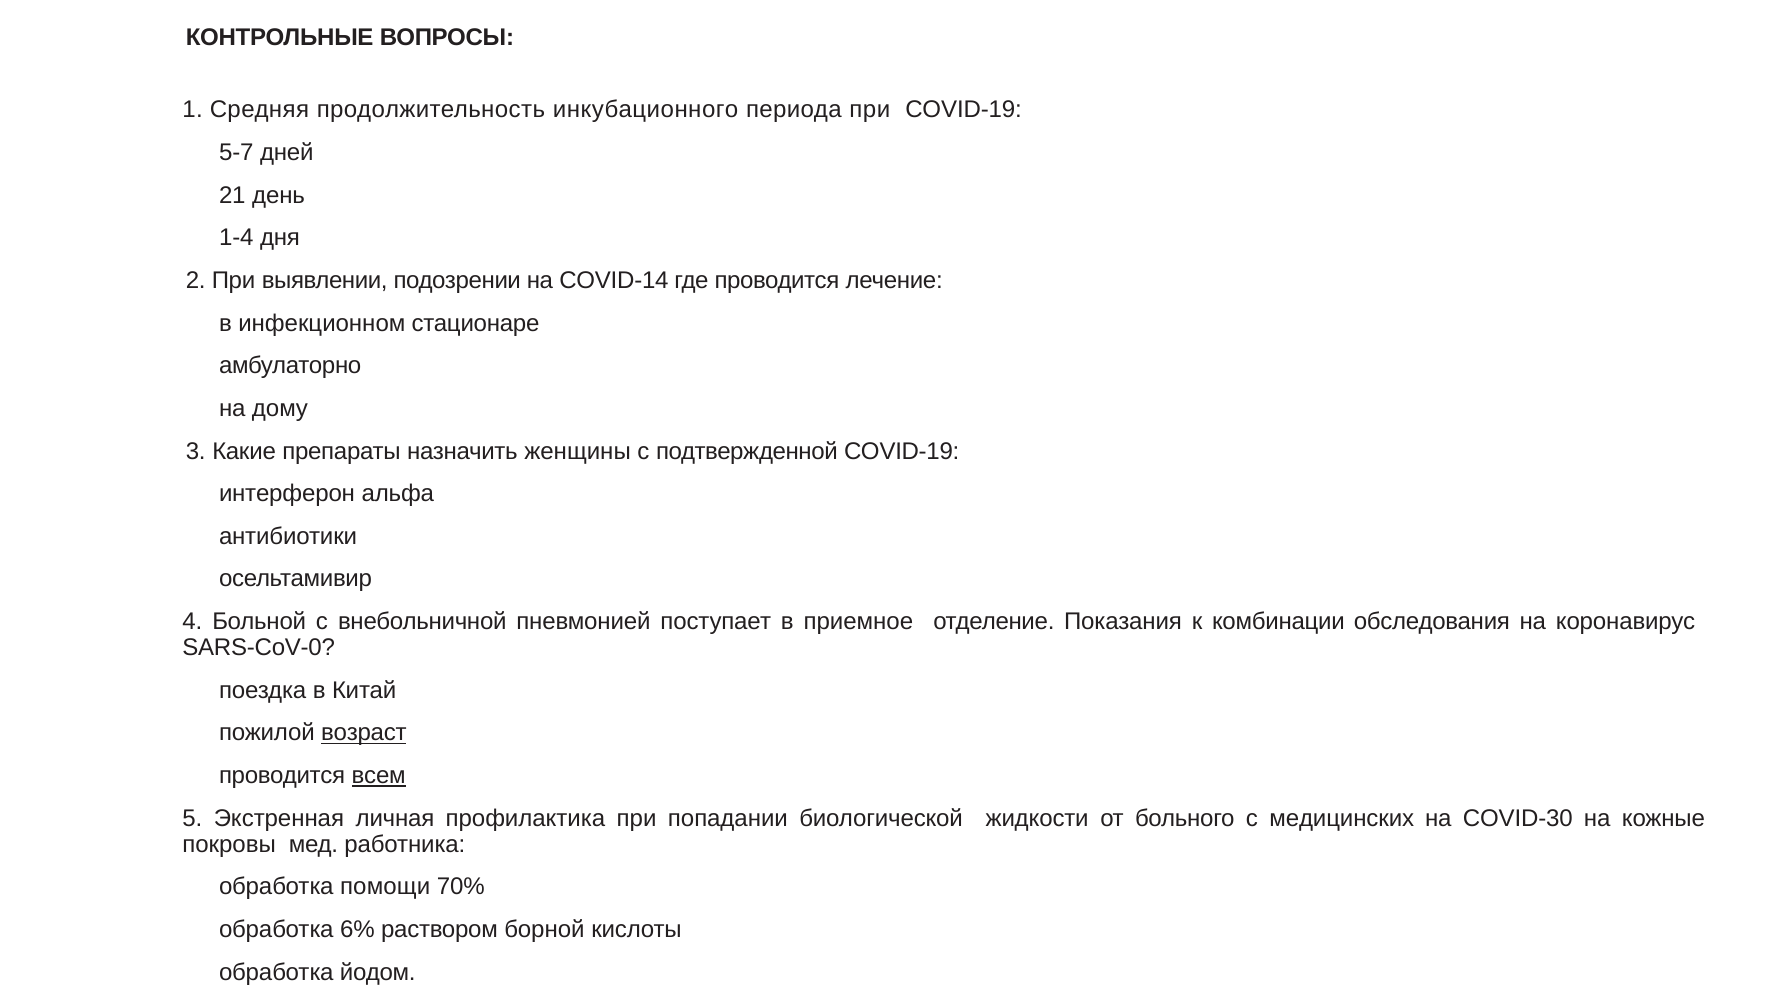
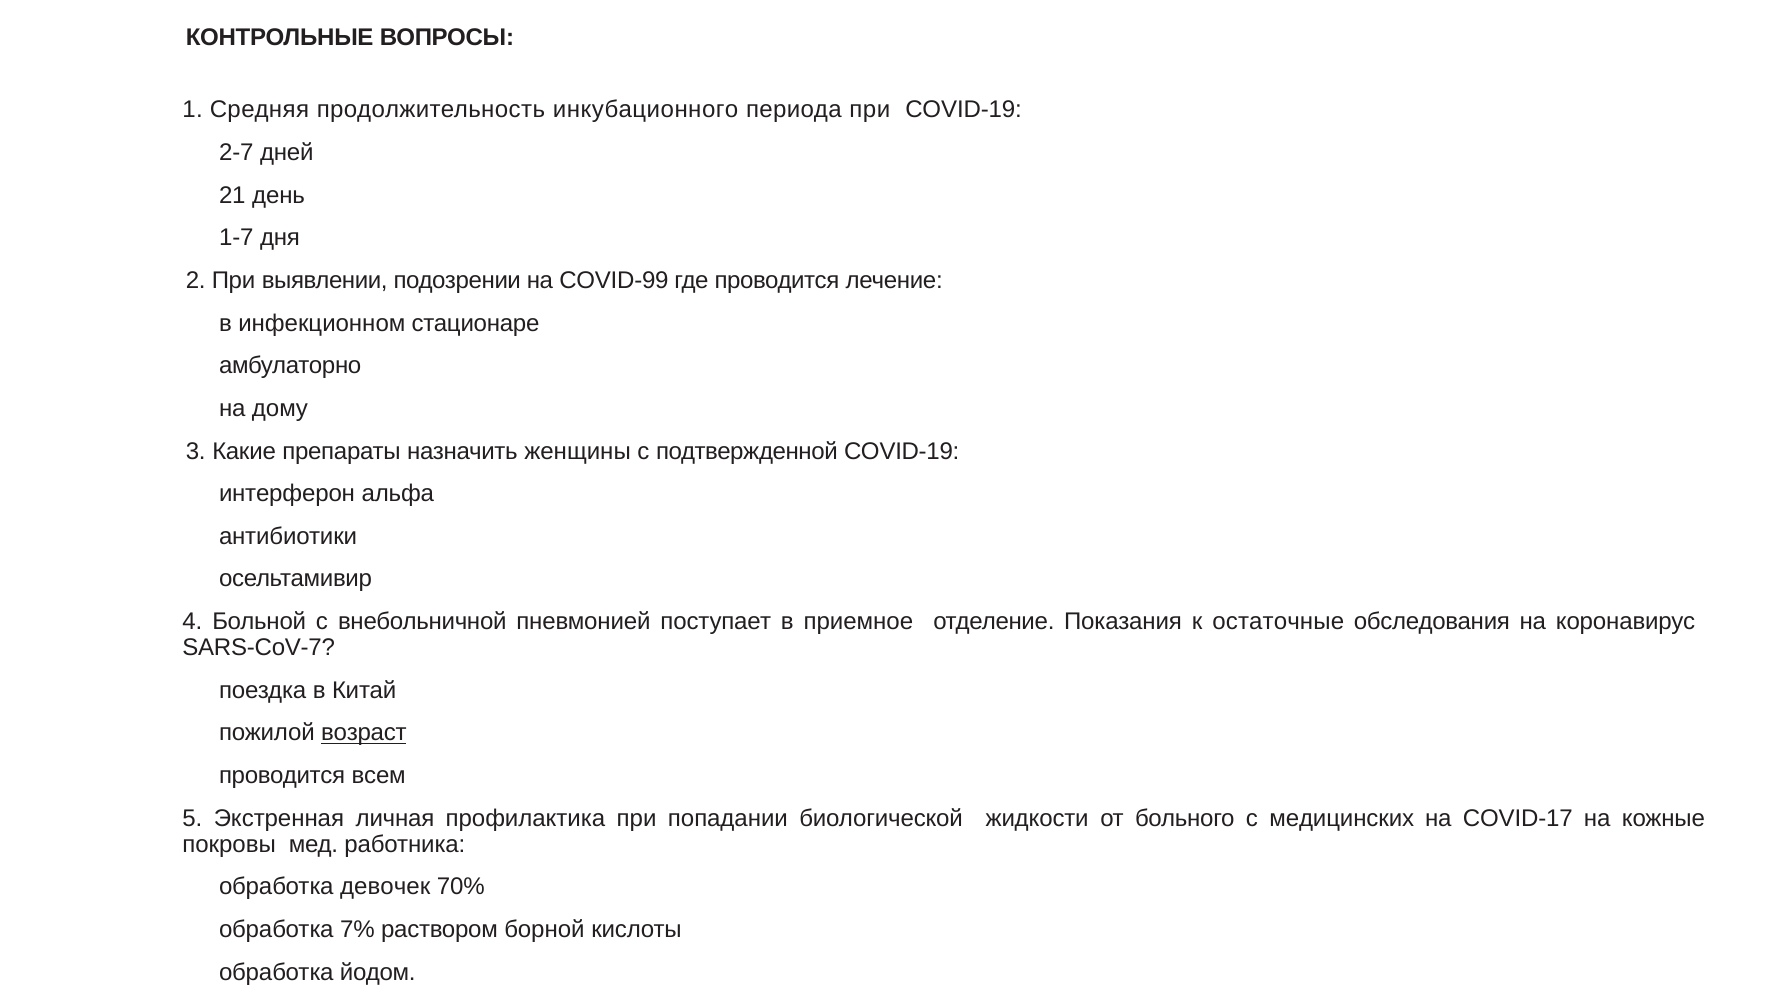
5-7: 5-7 -> 2-7
1-4: 1-4 -> 1-7
COVID-14: COVID-14 -> COVID-99
комбинации: комбинации -> остаточные
SARS-CoV-0: SARS-CoV-0 -> SARS-CoV-7
всем underline: present -> none
COVID-30: COVID-30 -> COVID-17
помощи: помощи -> девочек
6%: 6% -> 7%
